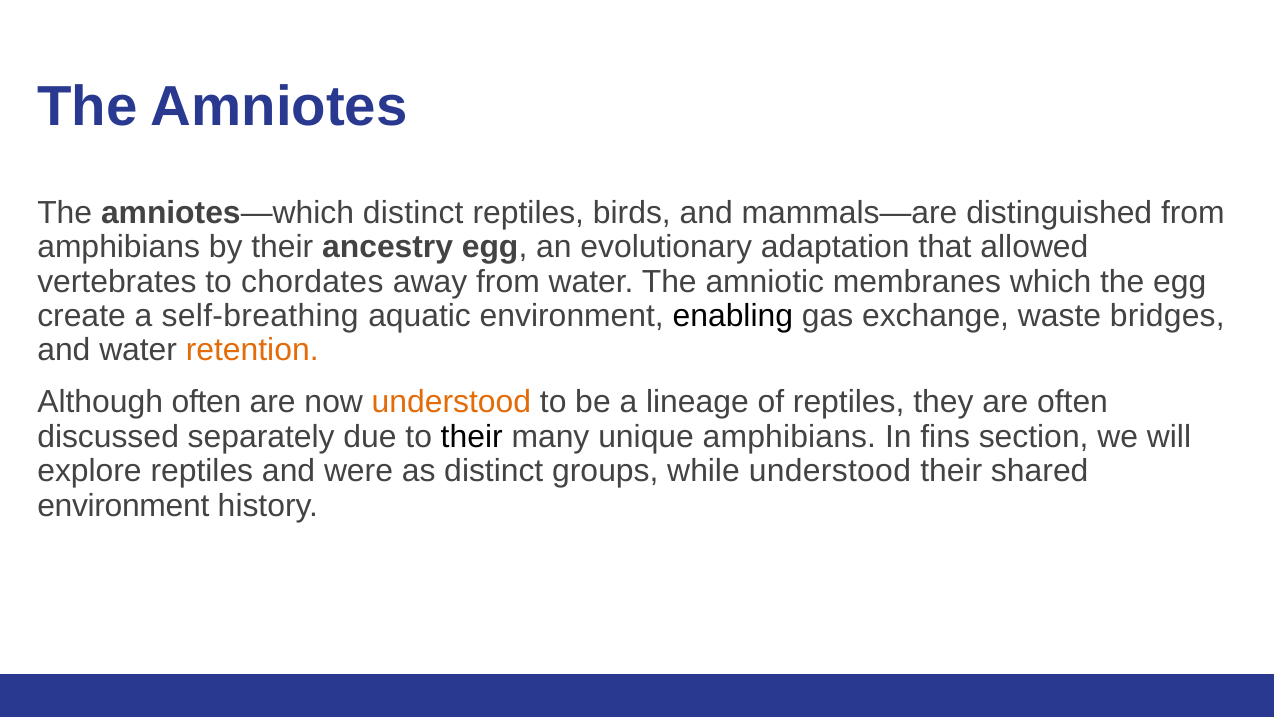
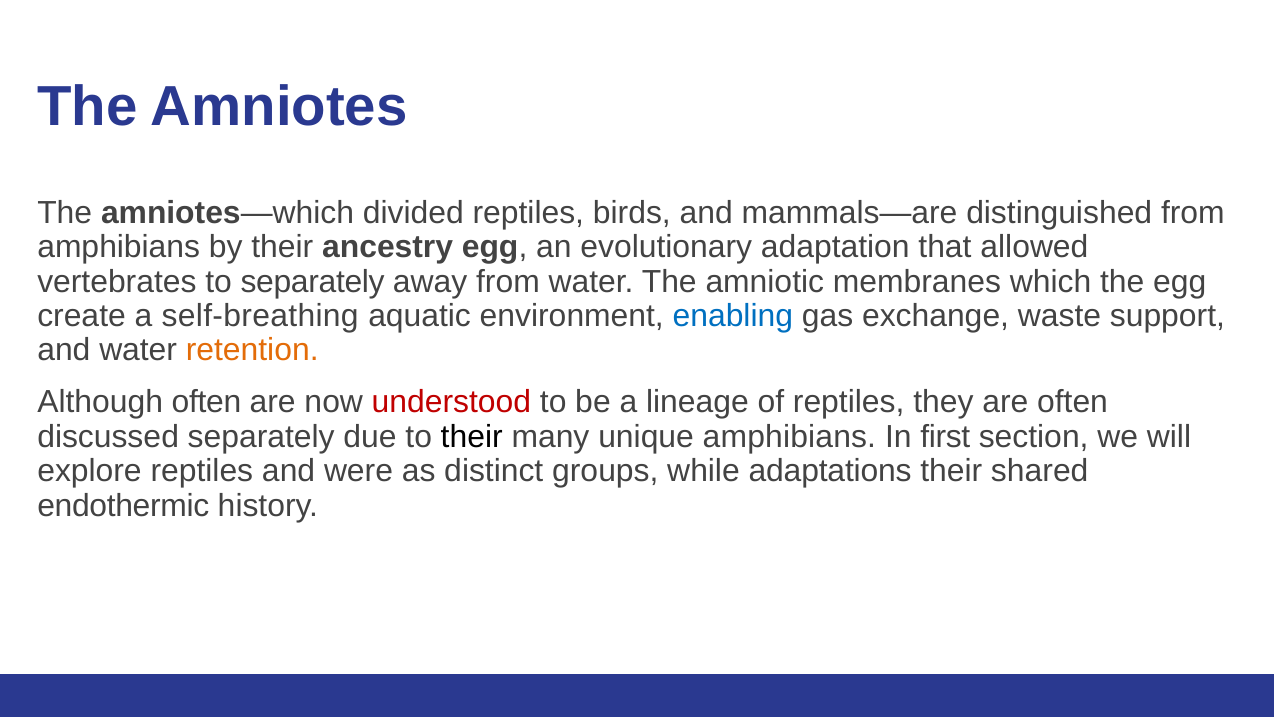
amniotes—which distinct: distinct -> divided
to chordates: chordates -> separately
enabling colour: black -> blue
bridges: bridges -> support
understood at (451, 402) colour: orange -> red
fins: fins -> first
while understood: understood -> adaptations
environment at (123, 505): environment -> endothermic
